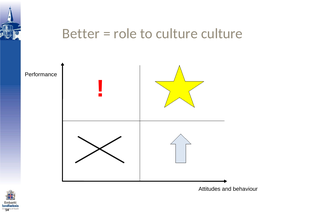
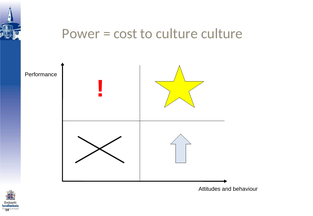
Better: Better -> Power
role: role -> cost
